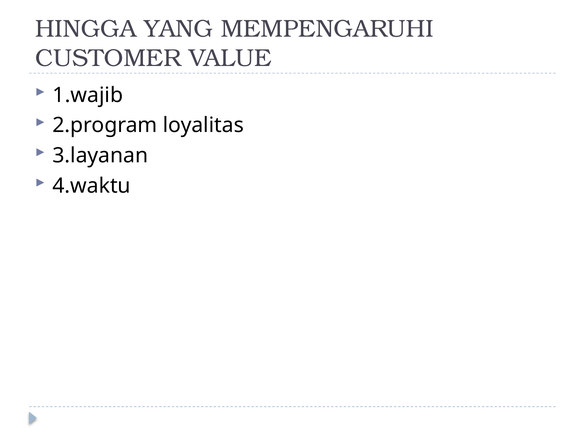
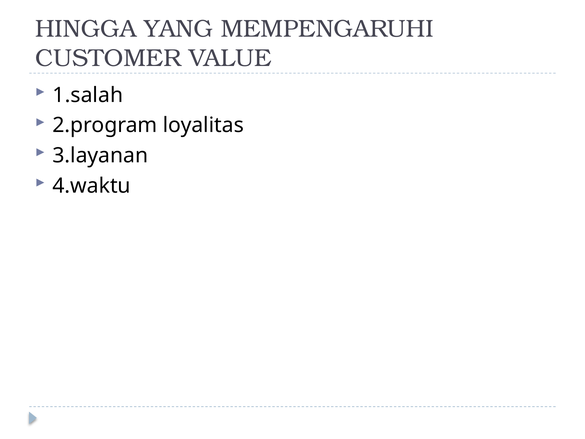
1.wajib: 1.wajib -> 1.salah
